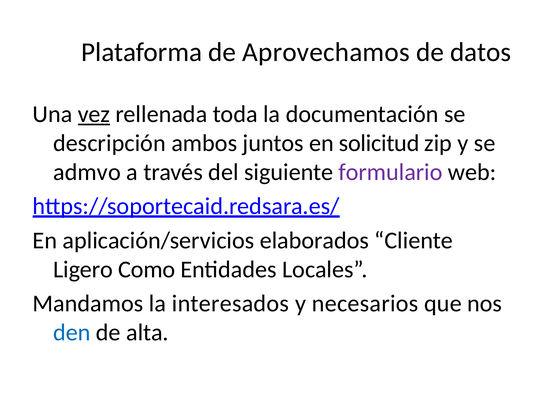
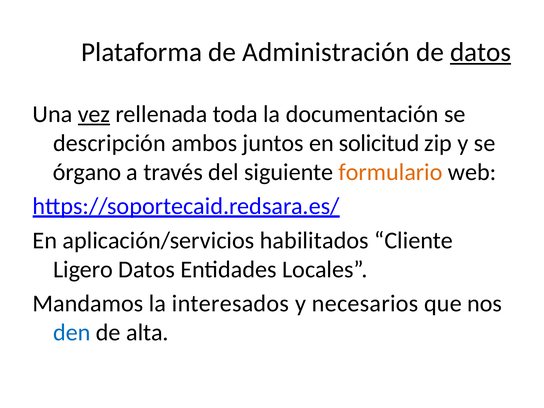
Aprovechamos: Aprovechamos -> Administración
datos at (481, 52) underline: none -> present
admvo: admvo -> órgano
formulario colour: purple -> orange
elaborados: elaborados -> habilitados
Ligero Como: Como -> Datos
